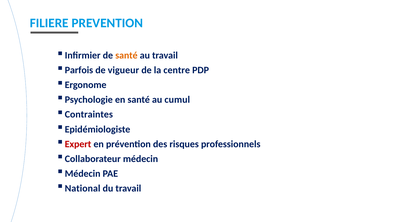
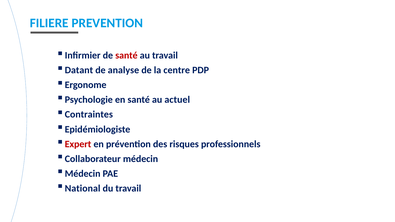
santé at (126, 55) colour: orange -> red
Parfois: Parfois -> Datant
vigueur: vigueur -> analyse
cumul: cumul -> actuel
